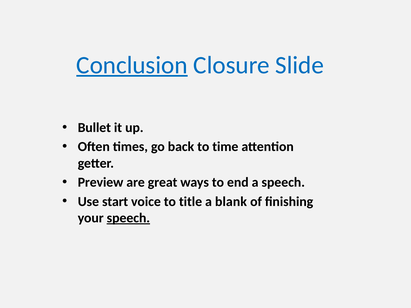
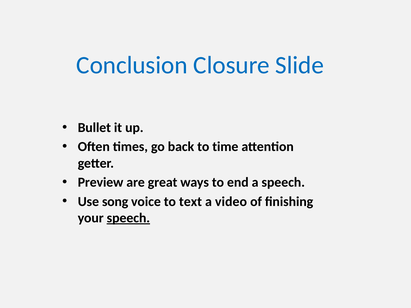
Conclusion underline: present -> none
start: start -> song
title: title -> text
blank: blank -> video
